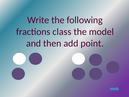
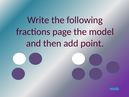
class: class -> page
